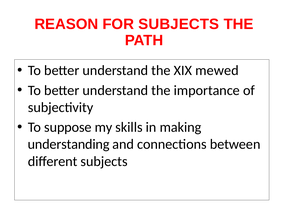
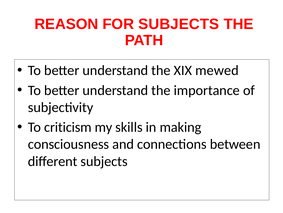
suppose: suppose -> criticism
understanding: understanding -> consciousness
